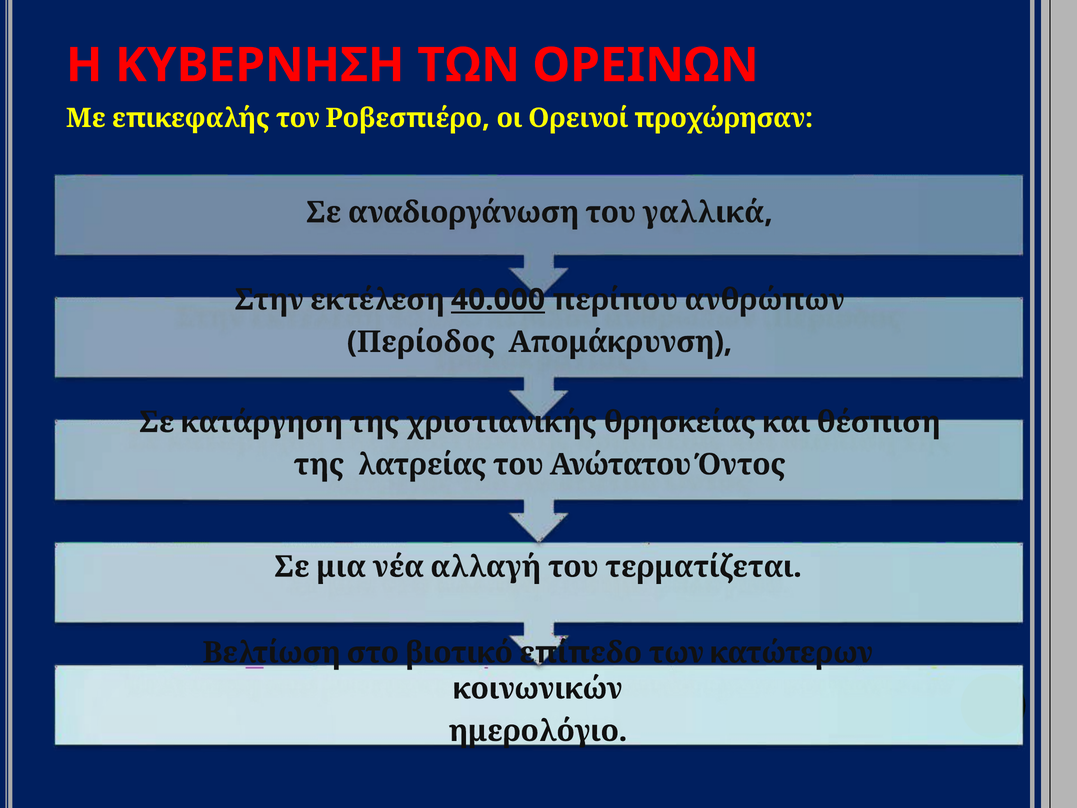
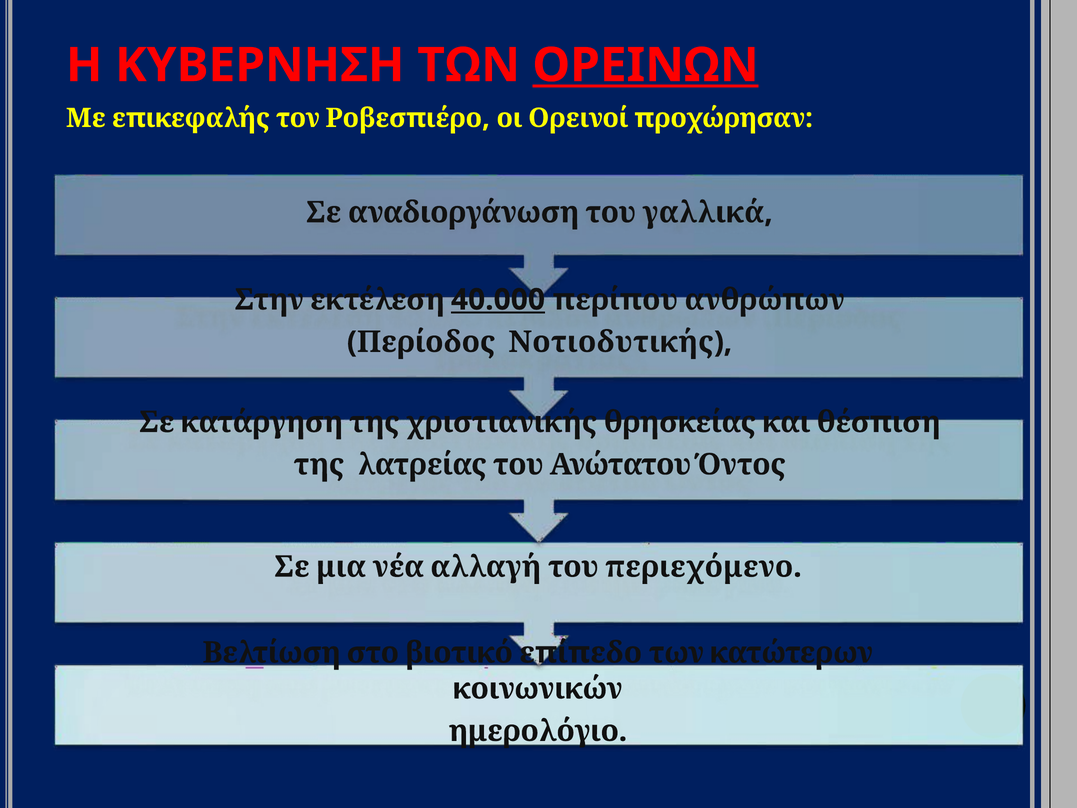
ΟΡΕΙΝΩΝ underline: none -> present
Απομάκρυνση: Απομάκρυνση -> Νοτιοδυτικής
τερματίζεται: τερματίζεται -> περιεχόμενο
